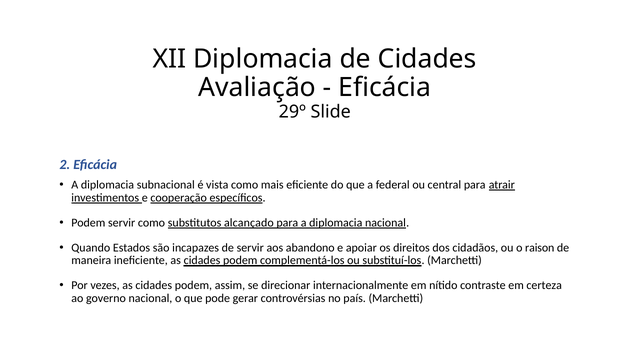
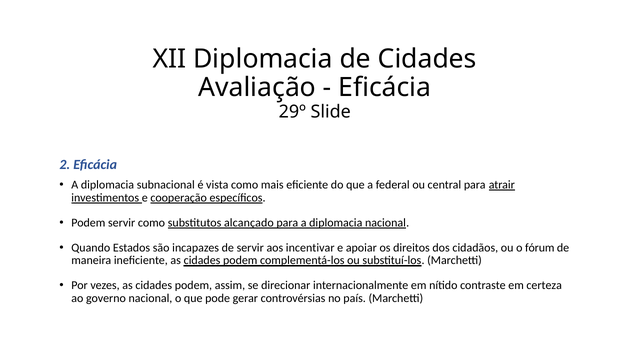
abandono: abandono -> incentivar
raison: raison -> fórum
